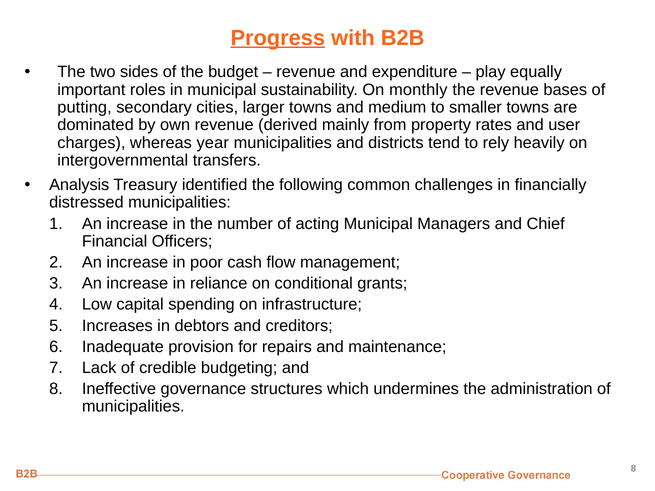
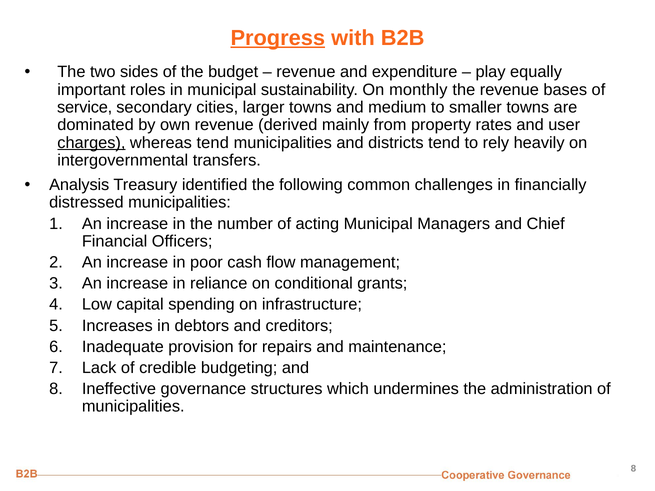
putting: putting -> service
charges underline: none -> present
whereas year: year -> tend
